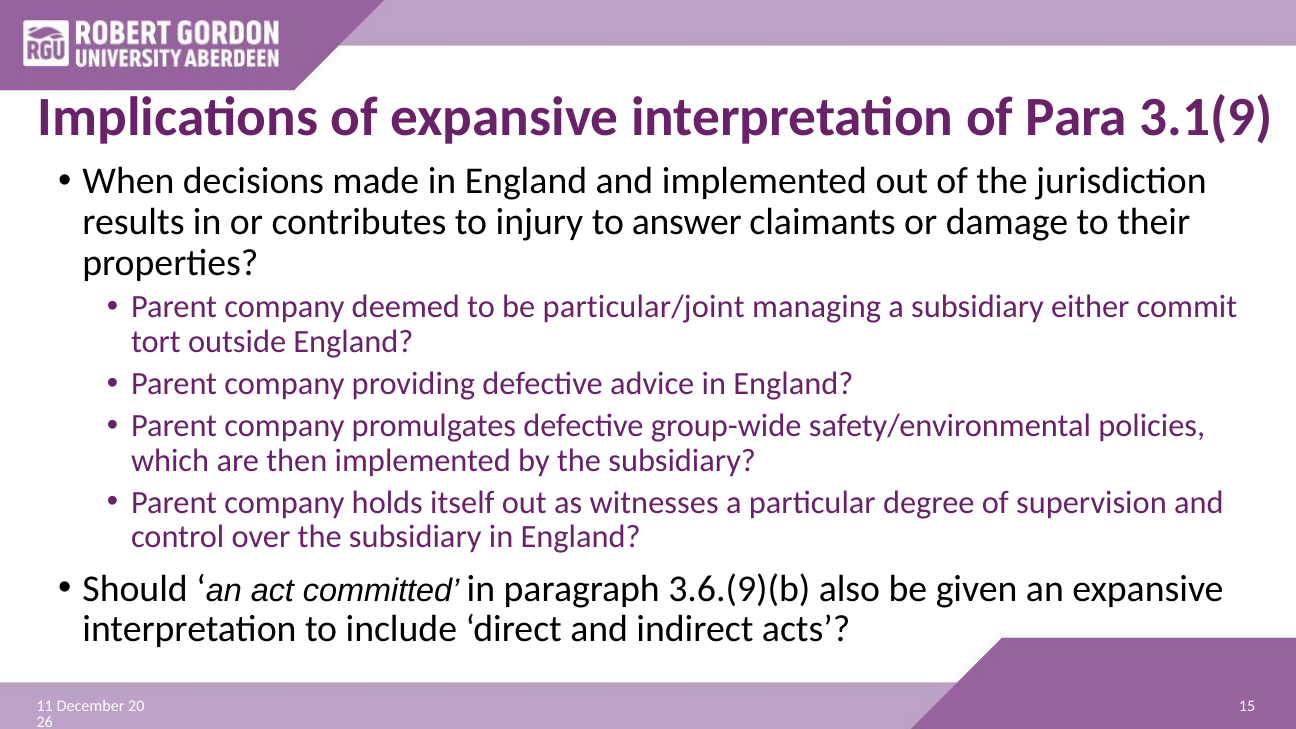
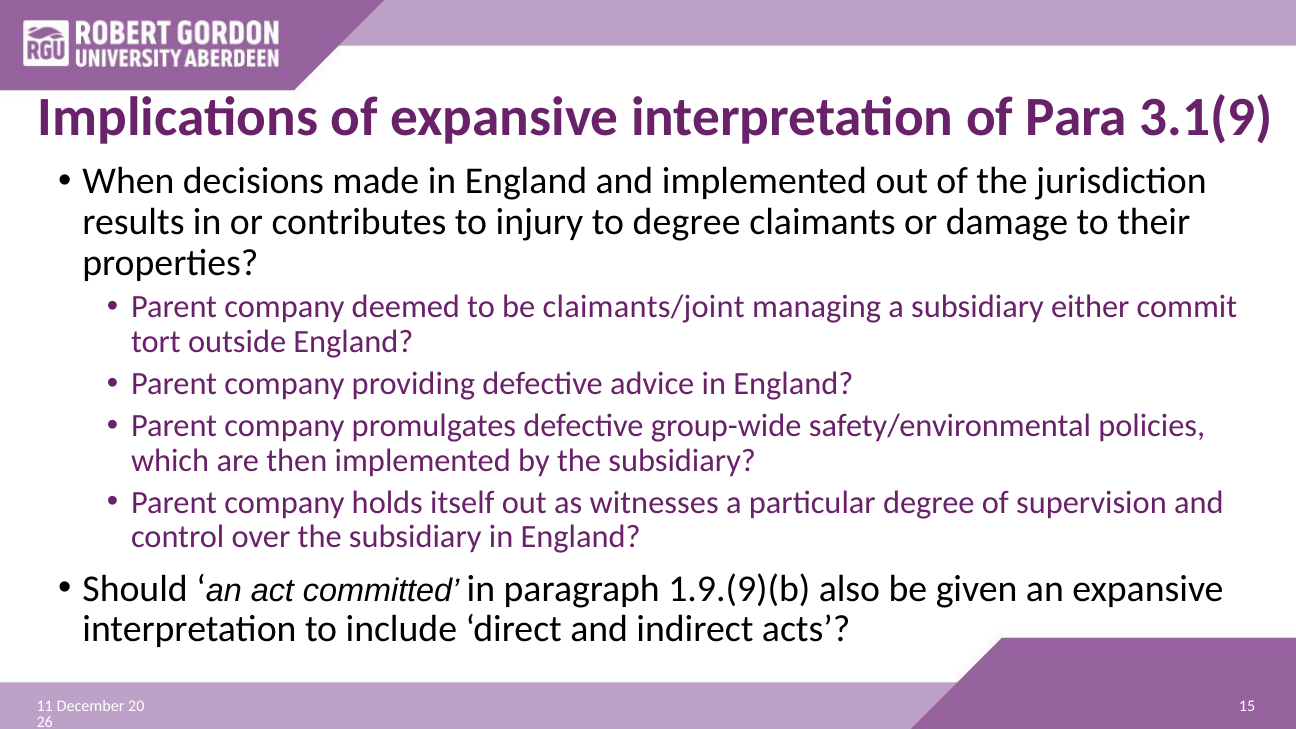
to answer: answer -> degree
particular/joint: particular/joint -> claimants/joint
3.6.(9)(b: 3.6.(9)(b -> 1.9.(9)(b
